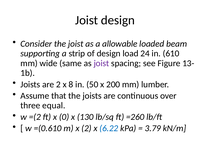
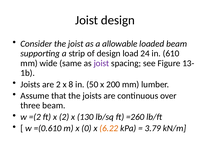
three equal: equal -> beam
x 0: 0 -> 2
x 2: 2 -> 0
6.22 colour: blue -> orange
